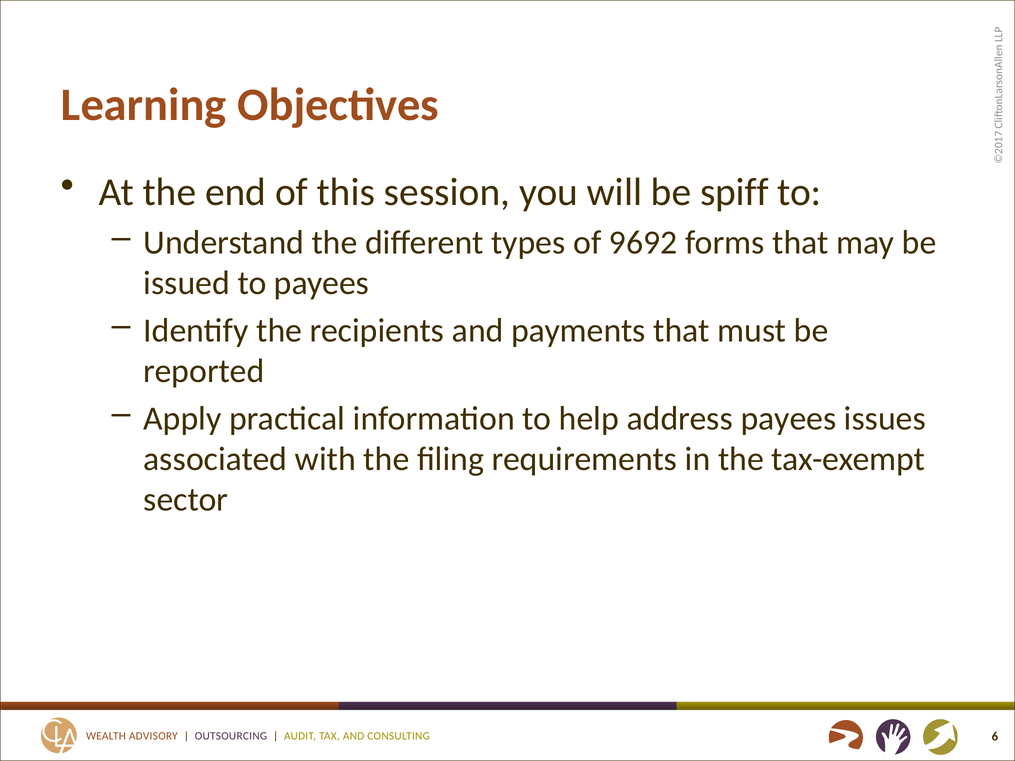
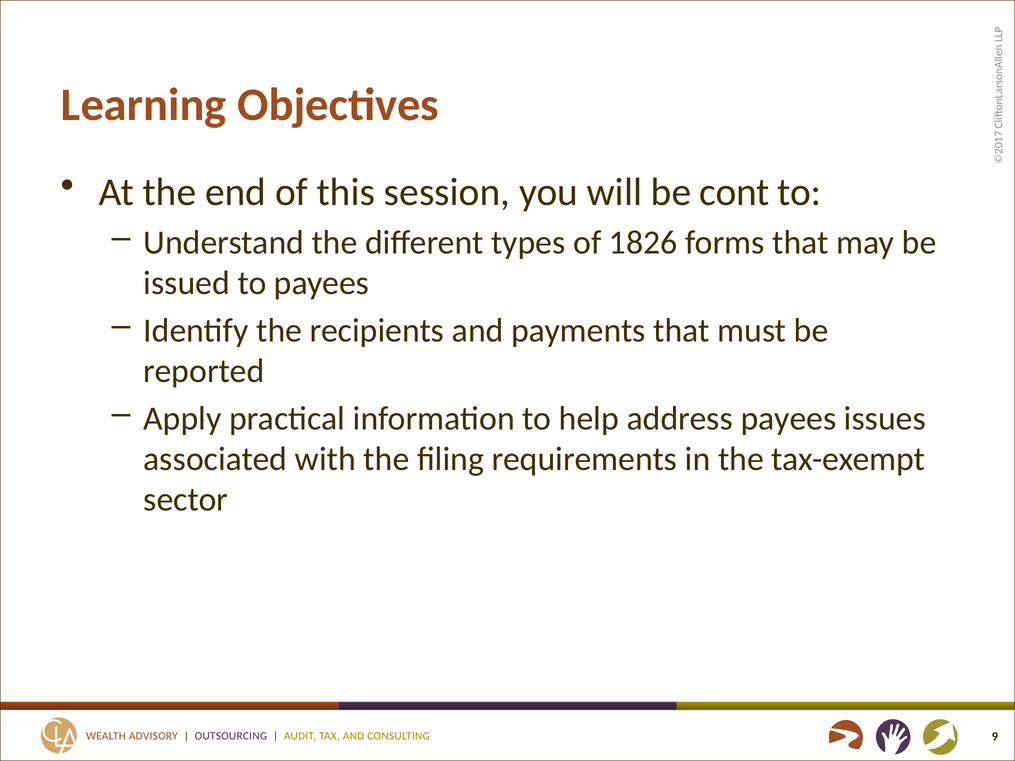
spiff: spiff -> cont
9692: 9692 -> 1826
6: 6 -> 9
